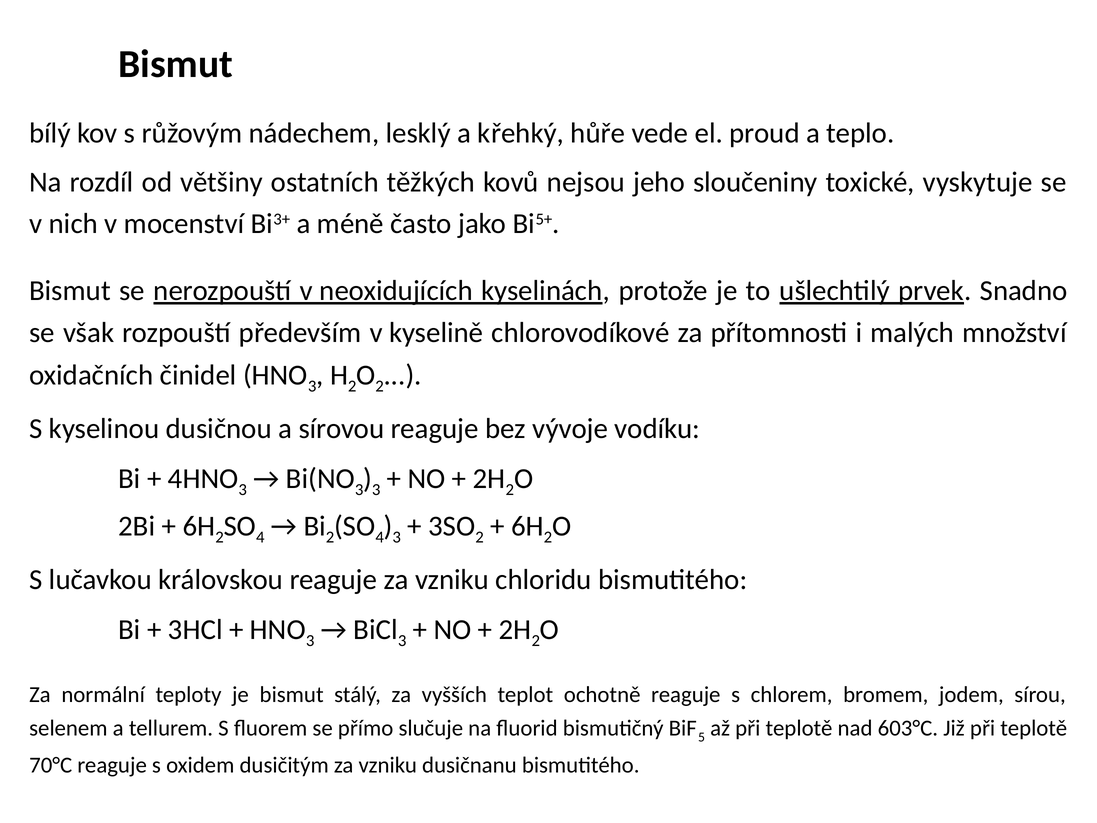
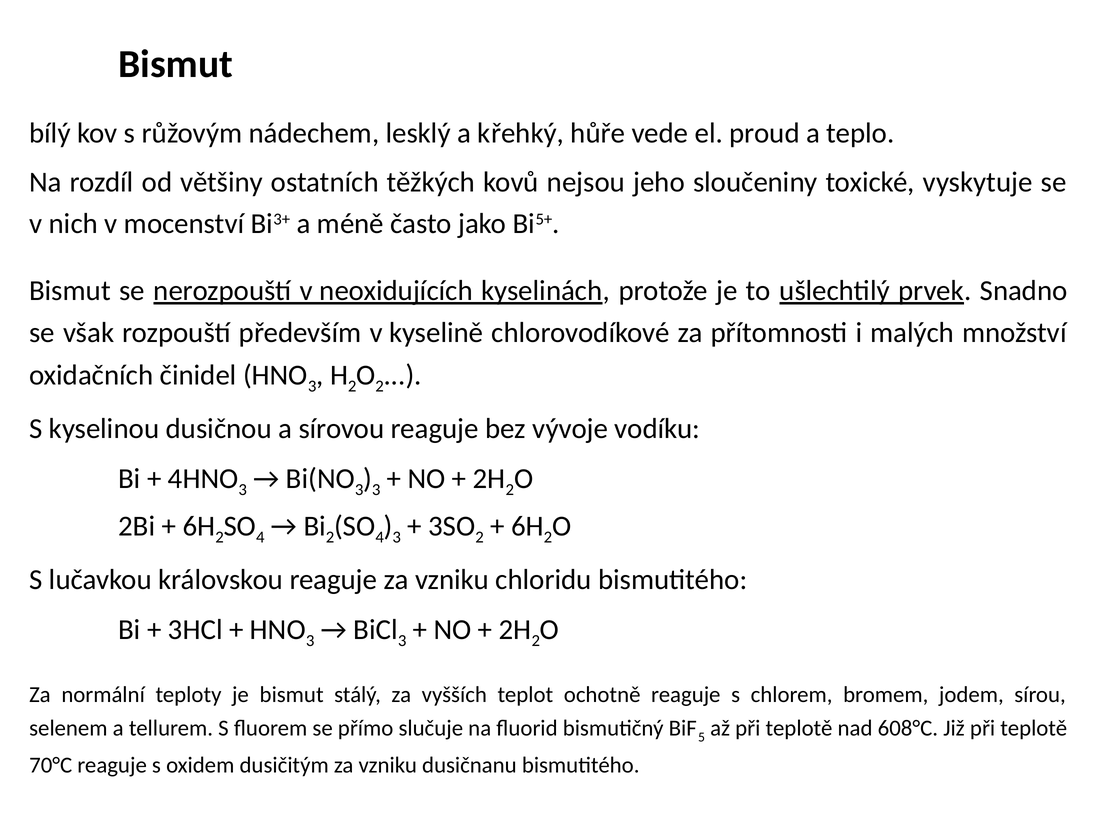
603°C: 603°C -> 608°C
